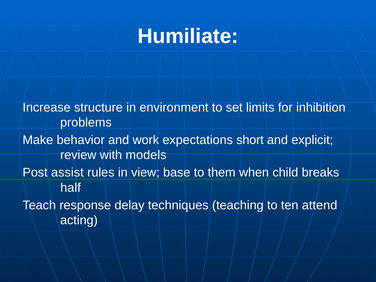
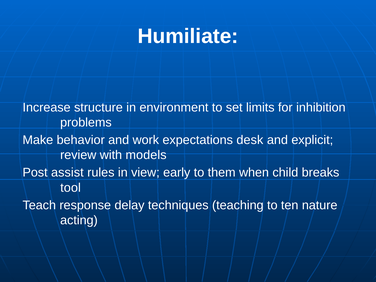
short: short -> desk
base: base -> early
half: half -> tool
attend: attend -> nature
